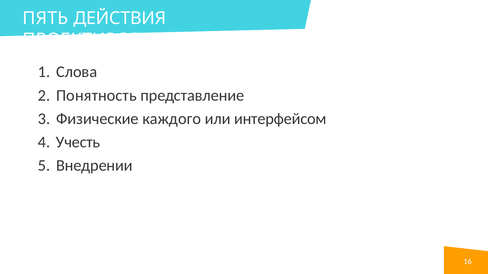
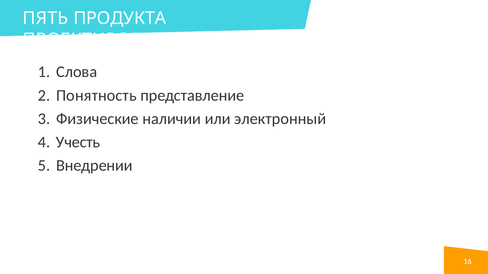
ДЕЙСТВИЯ: ДЕЙСТВИЯ -> ПРОДУКТА
каждого: каждого -> наличии
интерфейсом: интерфейсом -> электронный
